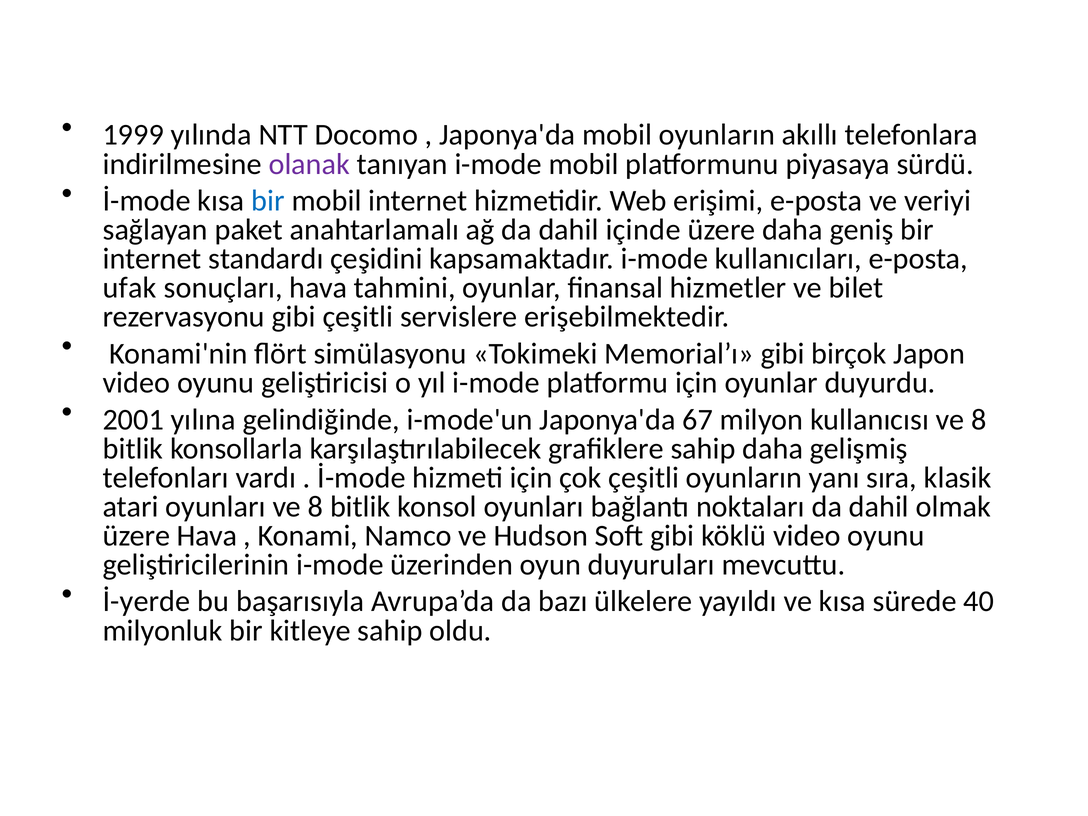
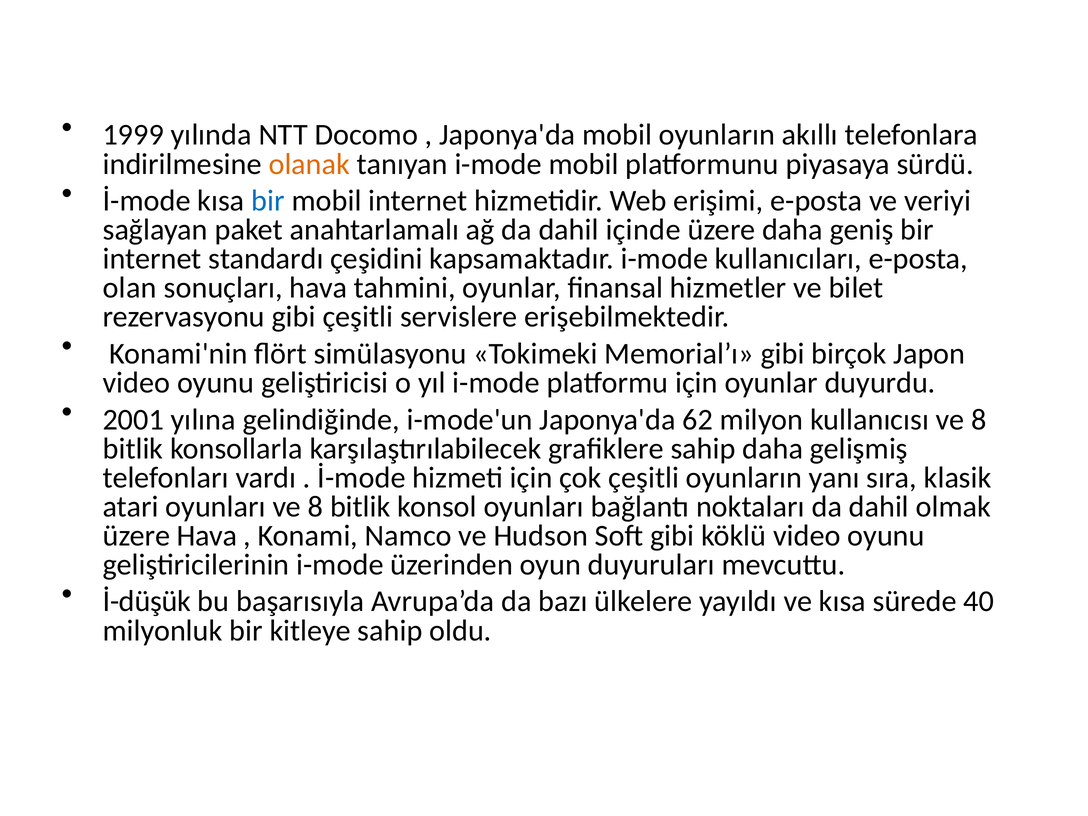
olanak colour: purple -> orange
ufak: ufak -> olan
67: 67 -> 62
İ-yerde: İ-yerde -> İ-düşük
